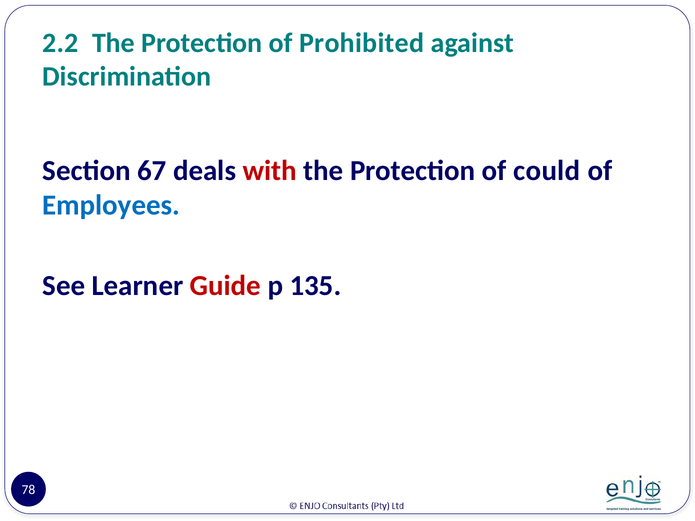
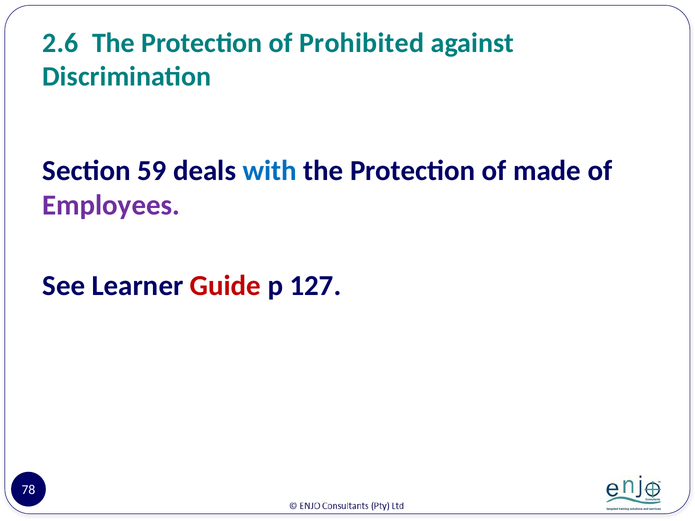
2.2: 2.2 -> 2.6
67: 67 -> 59
with colour: red -> blue
could: could -> made
Employees colour: blue -> purple
135: 135 -> 127
